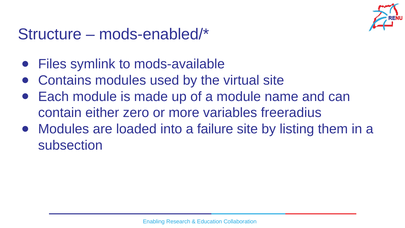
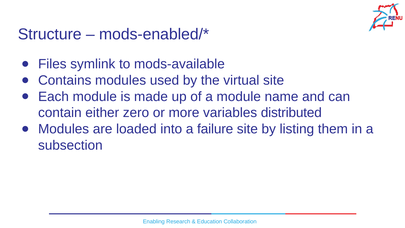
freeradius: freeradius -> distributed
